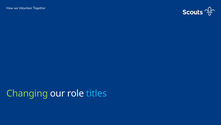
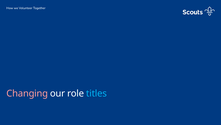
Changing colour: light green -> pink
